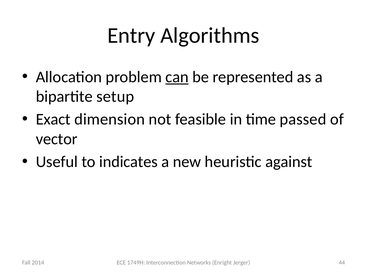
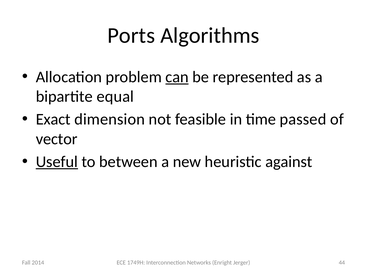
Entry: Entry -> Ports
setup: setup -> equal
Useful underline: none -> present
indicates: indicates -> between
